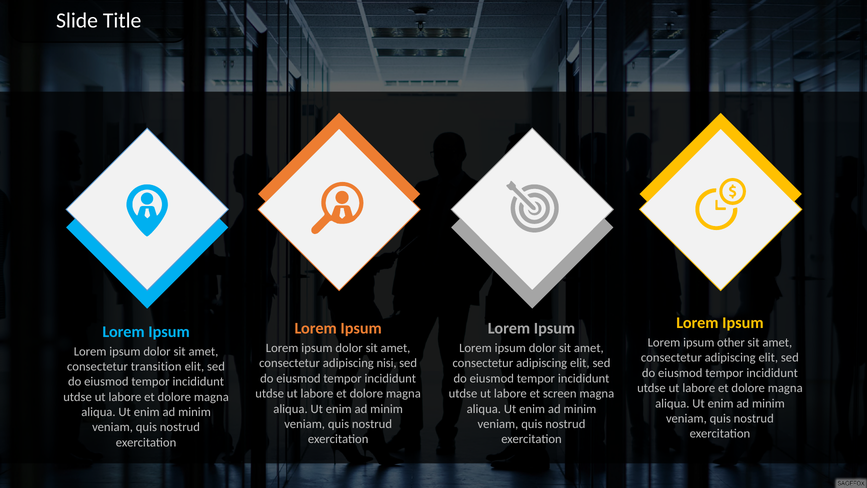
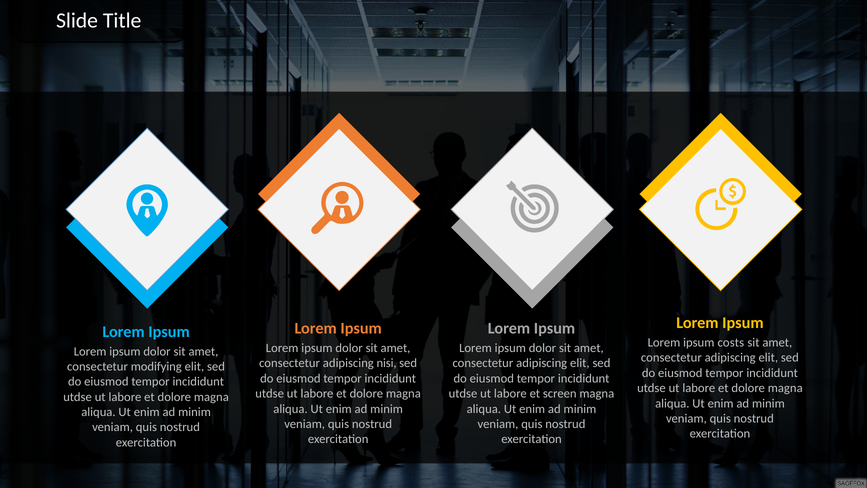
other: other -> costs
transition: transition -> modifying
